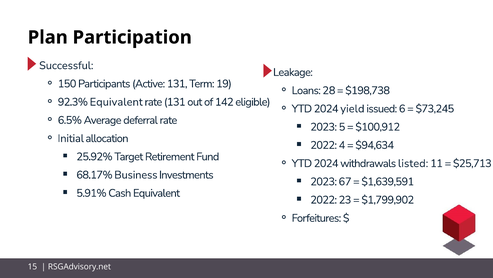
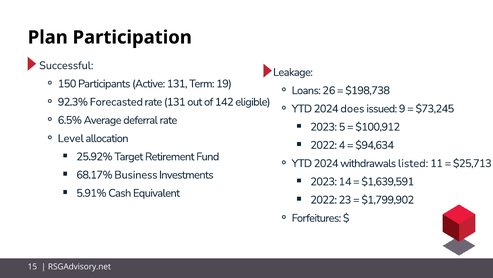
28: 28 -> 26
92.3% Equivalent: Equivalent -> Forecasted
yield: yield -> does
6: 6 -> 9
Initial: Initial -> Level
67: 67 -> 14
